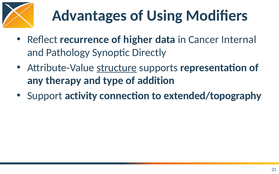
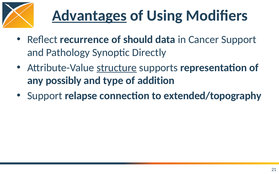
Advantages underline: none -> present
higher: higher -> should
Cancer Internal: Internal -> Support
therapy: therapy -> possibly
activity: activity -> relapse
